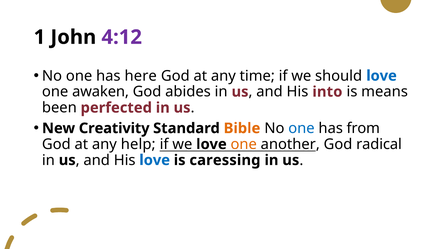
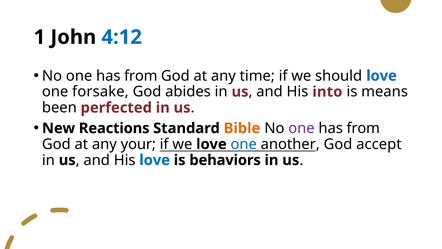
4:12 colour: purple -> blue
here at (141, 76): here -> from
awaken: awaken -> forsake
Creativity: Creativity -> Reactions
one at (301, 128) colour: blue -> purple
help: help -> your
one at (244, 144) colour: orange -> blue
radical: radical -> accept
caressing: caressing -> behaviors
